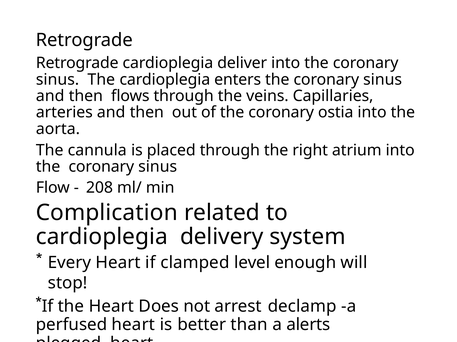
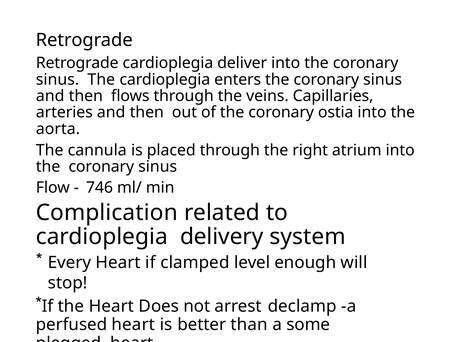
208: 208 -> 746
alerts: alerts -> some
